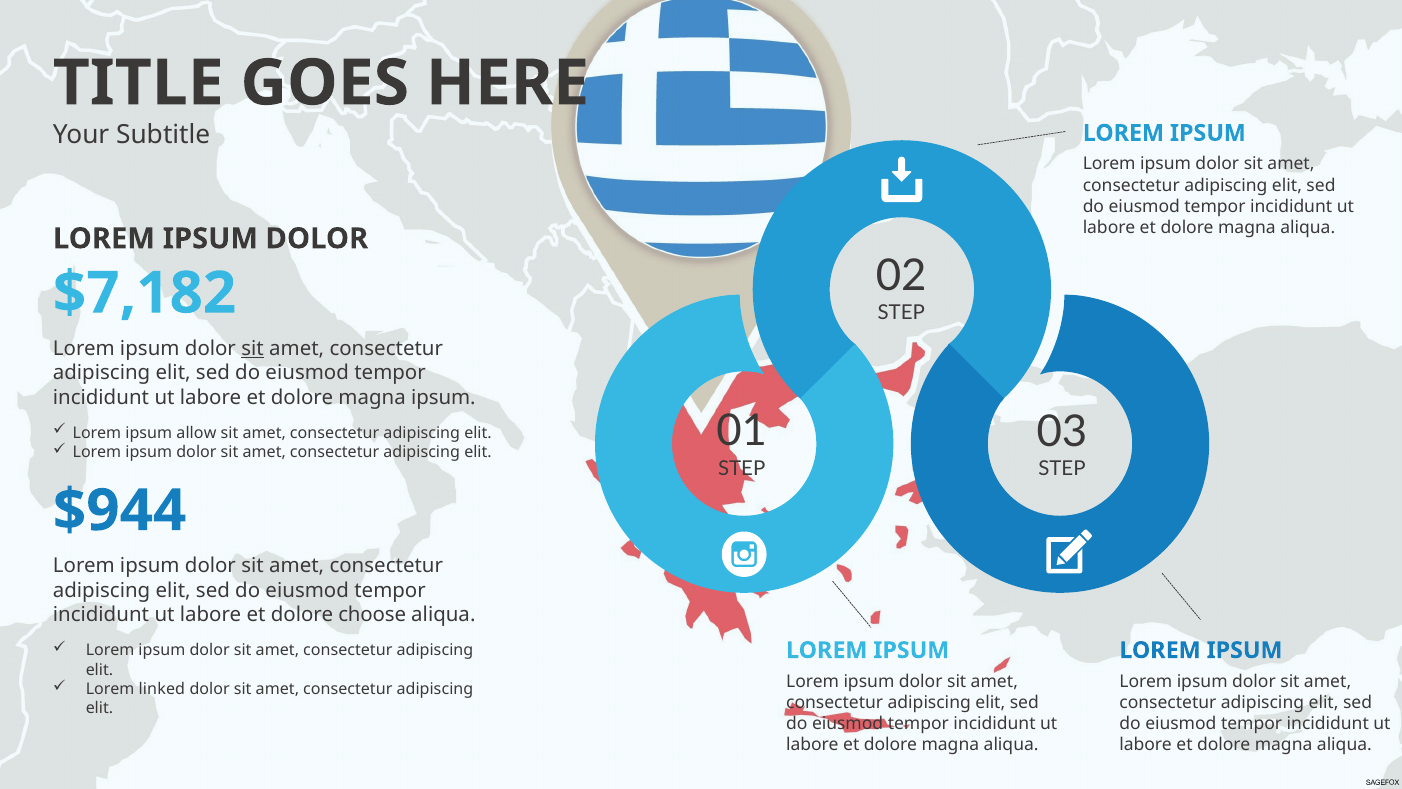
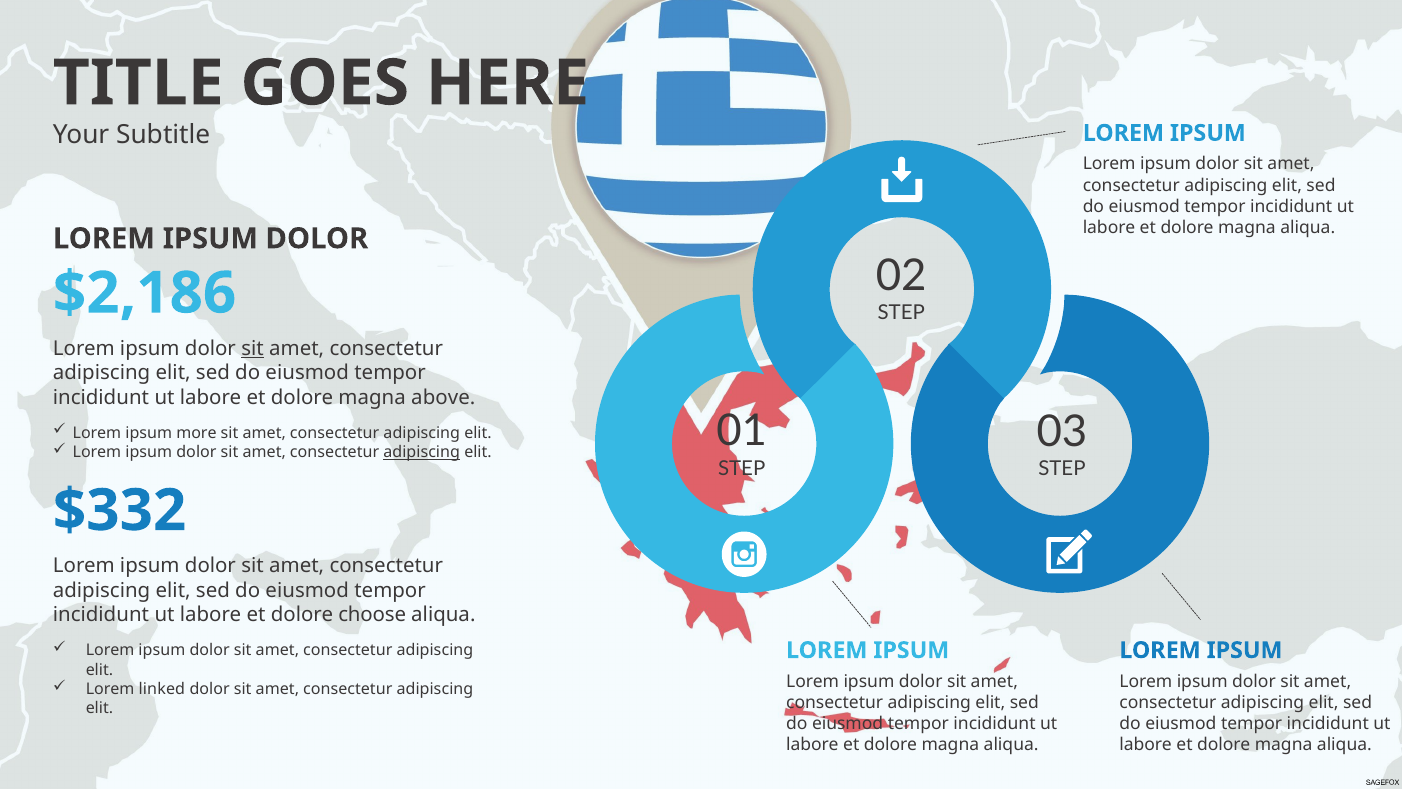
$7,182: $7,182 -> $2,186
magna ipsum: ipsum -> above
allow: allow -> more
adipiscing at (422, 452) underline: none -> present
$944: $944 -> $332
